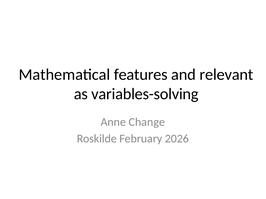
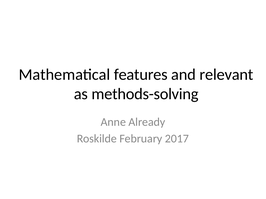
variables-solving: variables-solving -> methods-solving
Change: Change -> Already
2026: 2026 -> 2017
